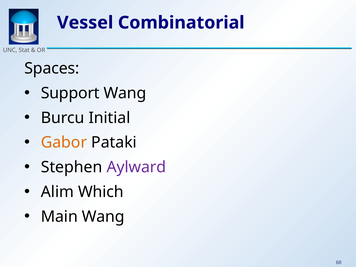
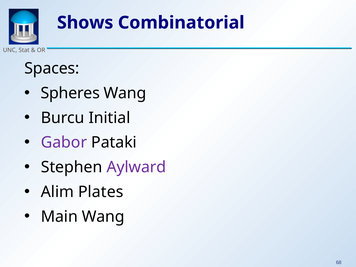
Vessel: Vessel -> Shows
Support: Support -> Spheres
Gabor colour: orange -> purple
Which: Which -> Plates
